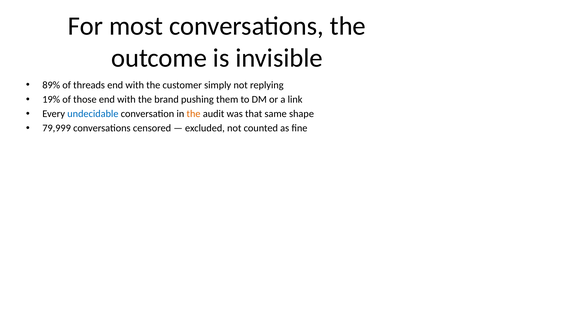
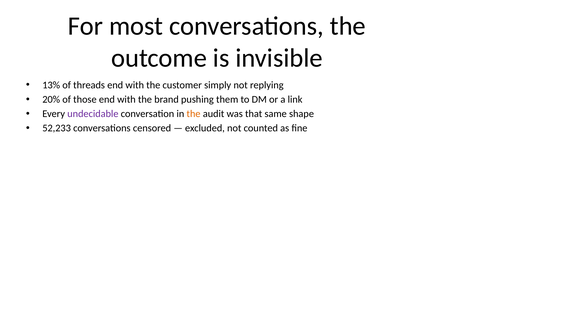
89%: 89% -> 13%
19%: 19% -> 20%
undecidable colour: blue -> purple
79,999: 79,999 -> 52,233
